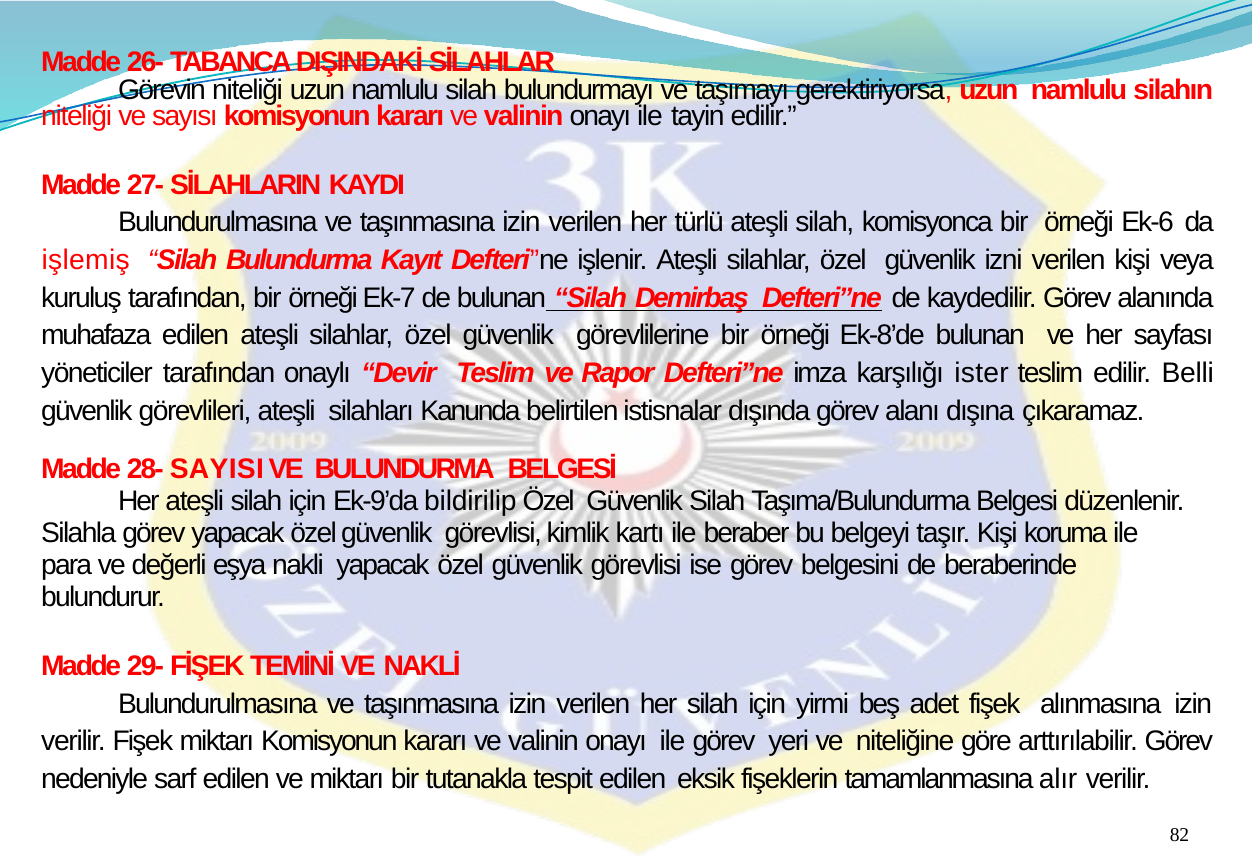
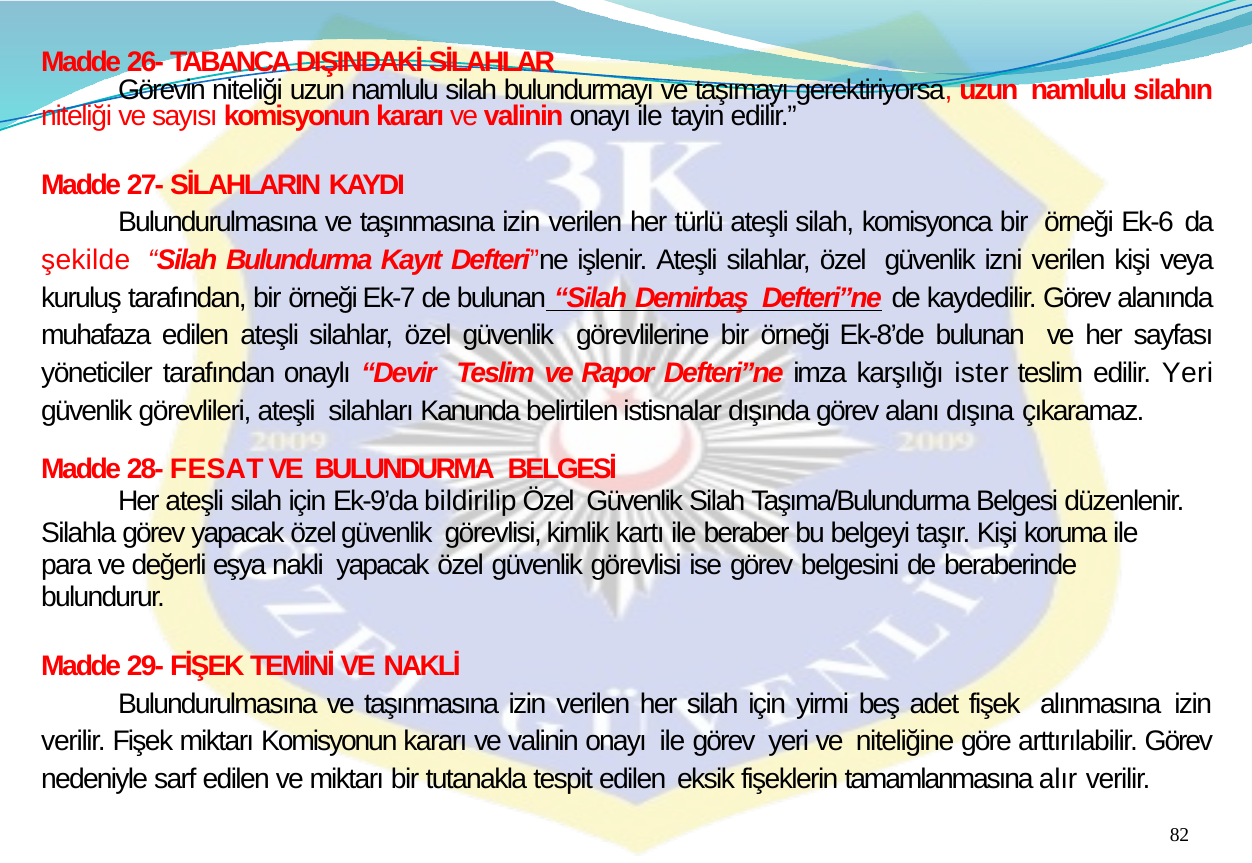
işlemiş: işlemiş -> şekilde
edilir Belli: Belli -> Yeri
SAYISI: SAYISI -> FESAT
